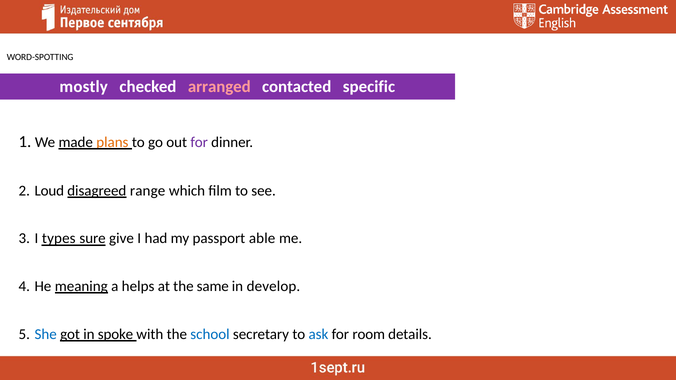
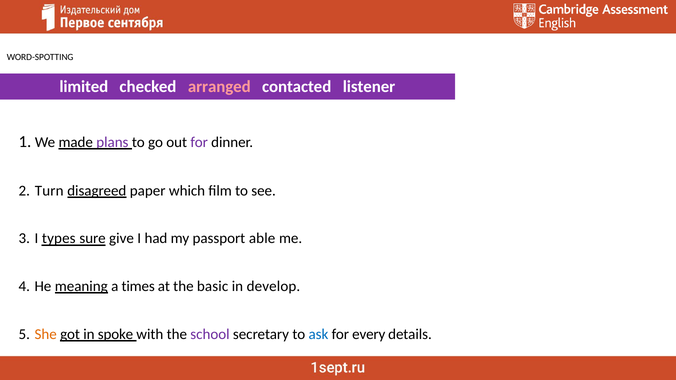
mostly: mostly -> limited
specific: specific -> listener
plans colour: orange -> purple
Loud: Loud -> Turn
range: range -> paper
helps: helps -> times
same: same -> basic
She colour: blue -> orange
school colour: blue -> purple
room: room -> every
